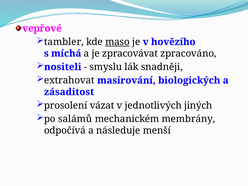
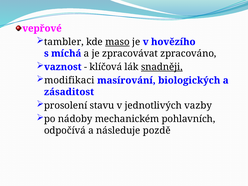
nositeli: nositeli -> vaznost
smyslu: smyslu -> klíčová
snadněji underline: none -> present
extrahovat: extrahovat -> modifikaci
vázat: vázat -> stavu
jiných: jiných -> vazby
salámů: salámů -> nádoby
membrány: membrány -> pohlavních
menší: menší -> pozdě
